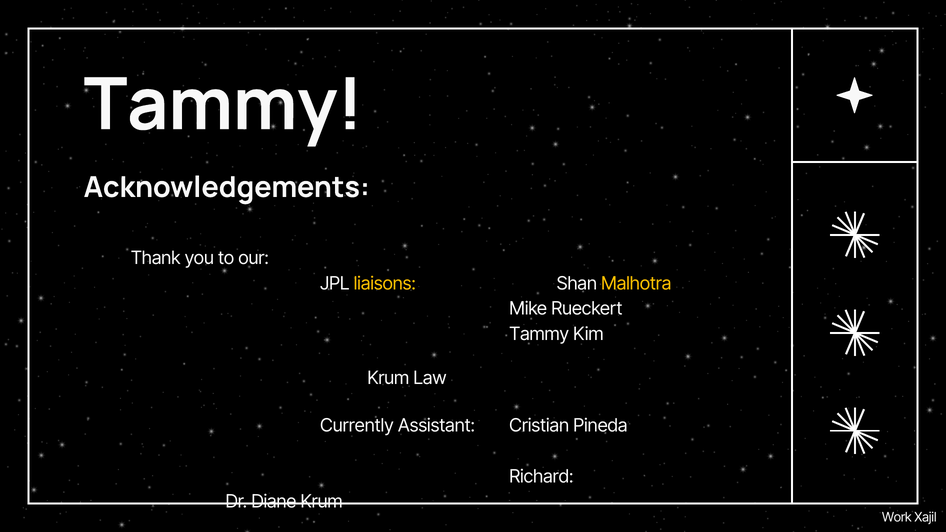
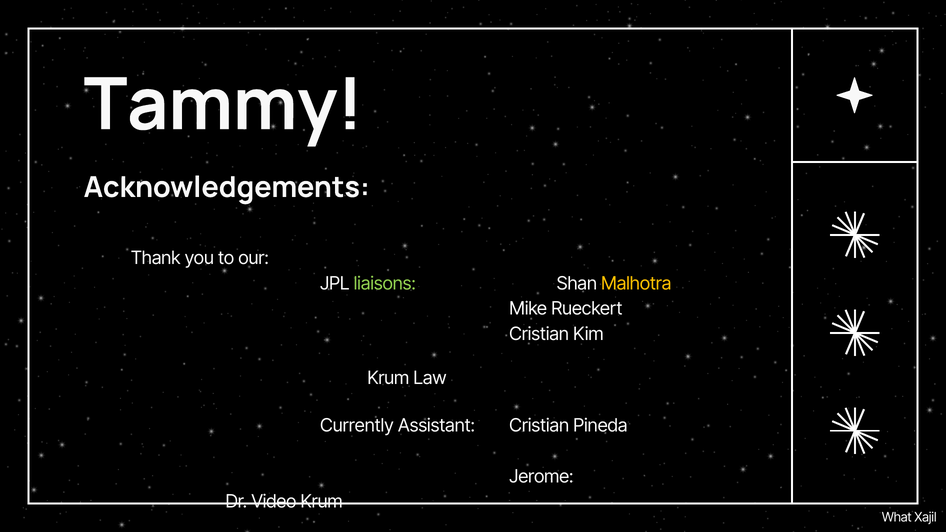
liaisons colour: yellow -> light green
Tammy at (539, 334): Tammy -> Cristian
Richard: Richard -> Jerome
Diane: Diane -> Video
Work: Work -> What
